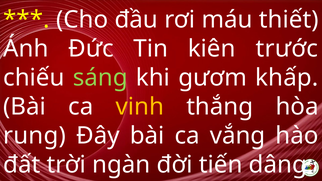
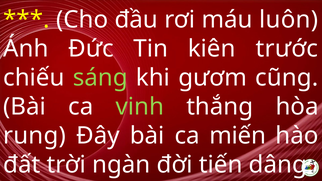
thiết: thiết -> luôn
khấp: khấp -> cũng
vinh colour: yellow -> light green
vắng: vắng -> miến
